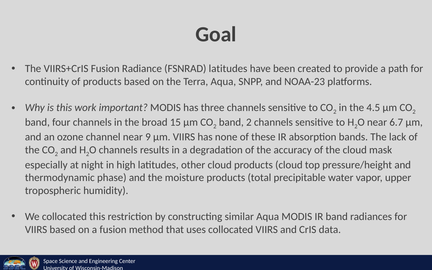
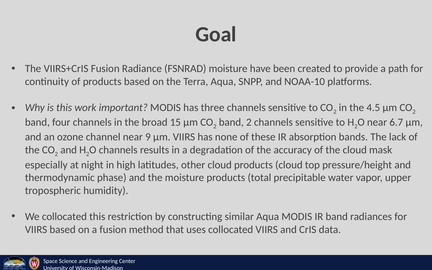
FSNRAD latitudes: latitudes -> moisture
NOAA-23: NOAA-23 -> NOAA-10
